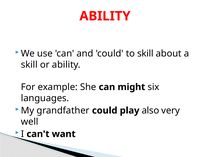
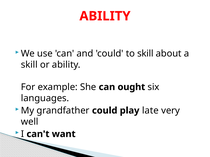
might: might -> ought
also: also -> late
